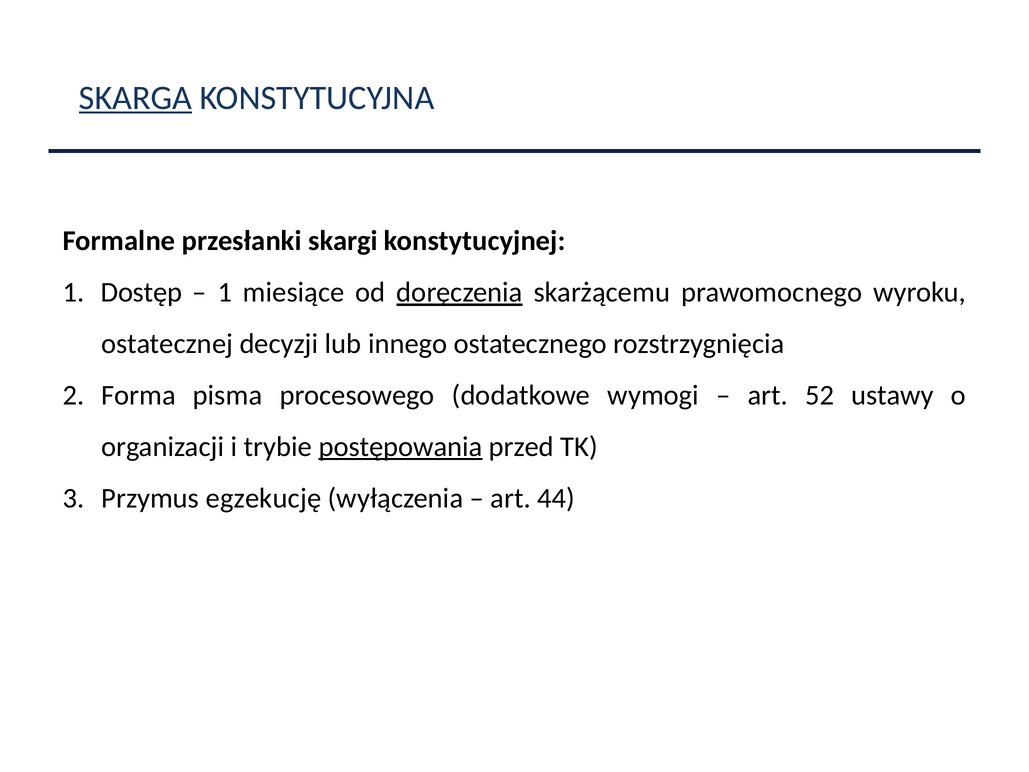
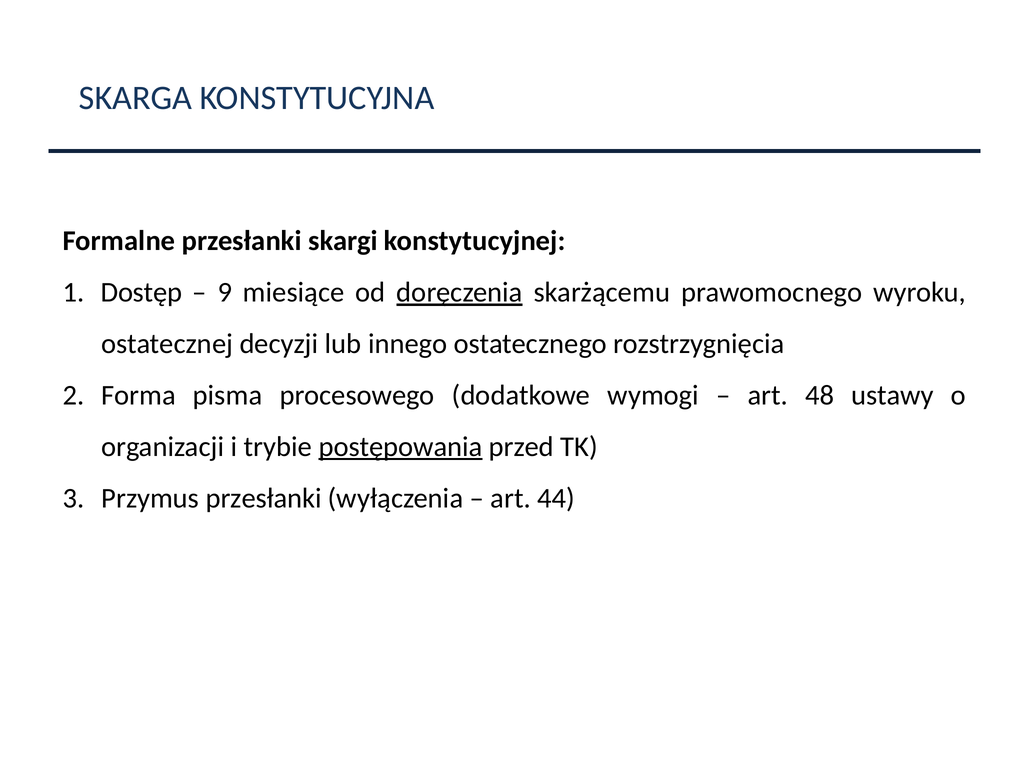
SKARGA underline: present -> none
1 at (225, 292): 1 -> 9
52: 52 -> 48
Przymus egzekucję: egzekucję -> przesłanki
